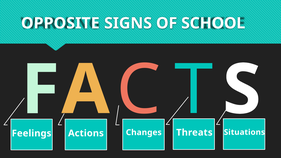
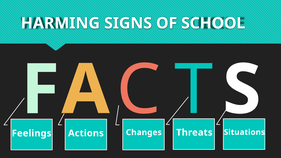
OPPOSITE: OPPOSITE -> HARMING
